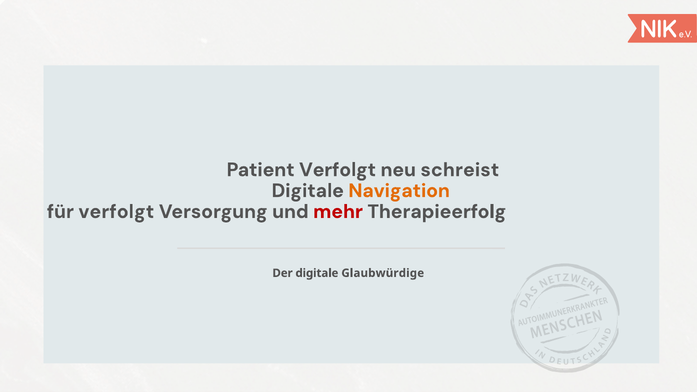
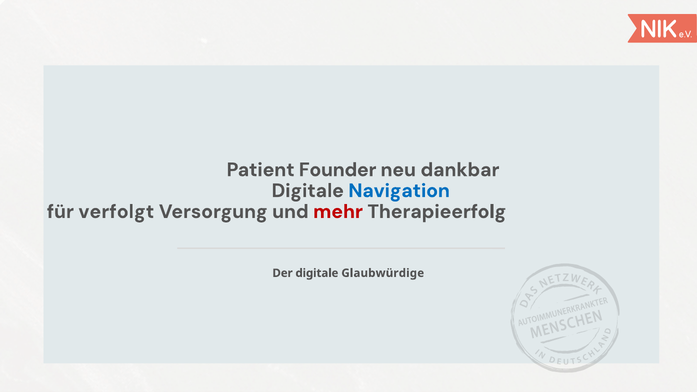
Patient Verfolgt: Verfolgt -> Founder
schreist: schreist -> dankbar
Navigation colour: orange -> blue
